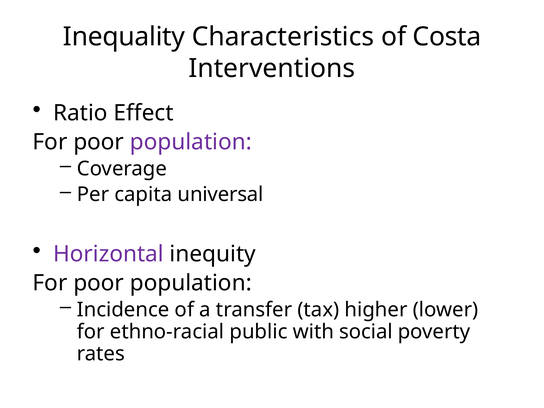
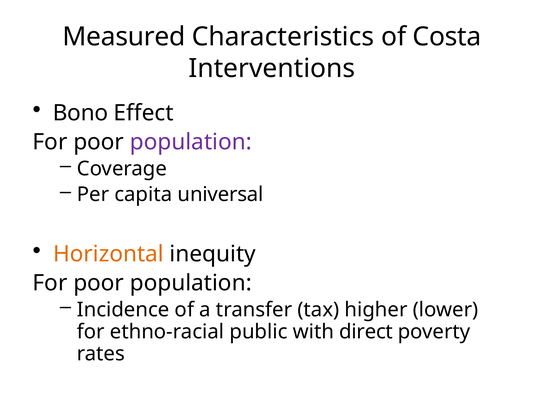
Inequality: Inequality -> Measured
Ratio: Ratio -> Bono
Horizontal colour: purple -> orange
social: social -> direct
